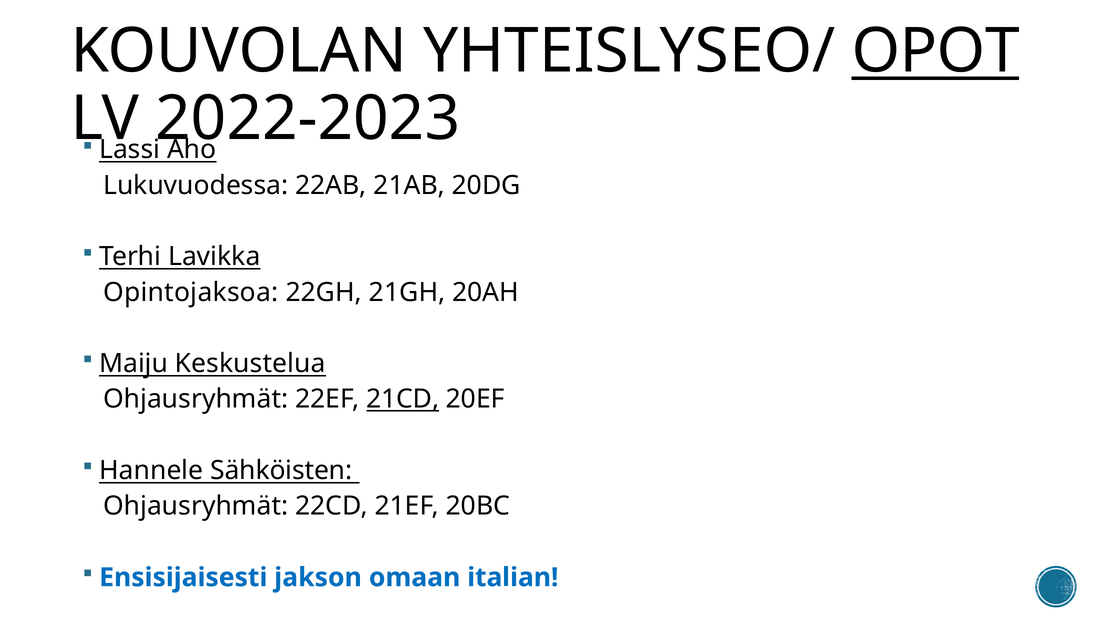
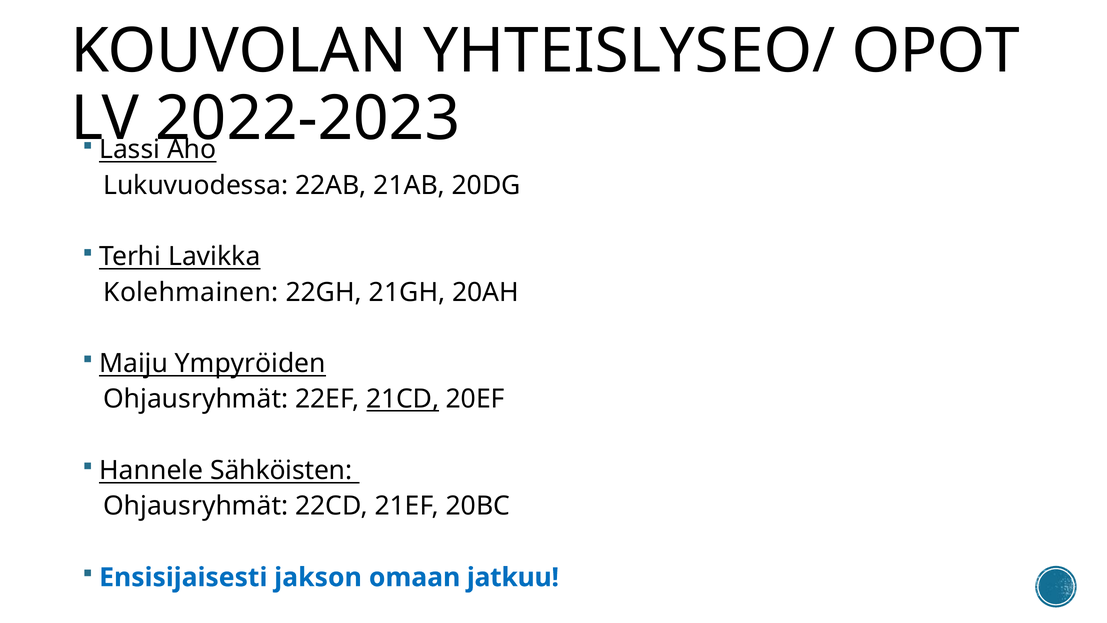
OPOT underline: present -> none
Opintojaksoa: Opintojaksoa -> Kolehmainen
Keskustelua: Keskustelua -> Ympyröiden
italian: italian -> jatkuu
